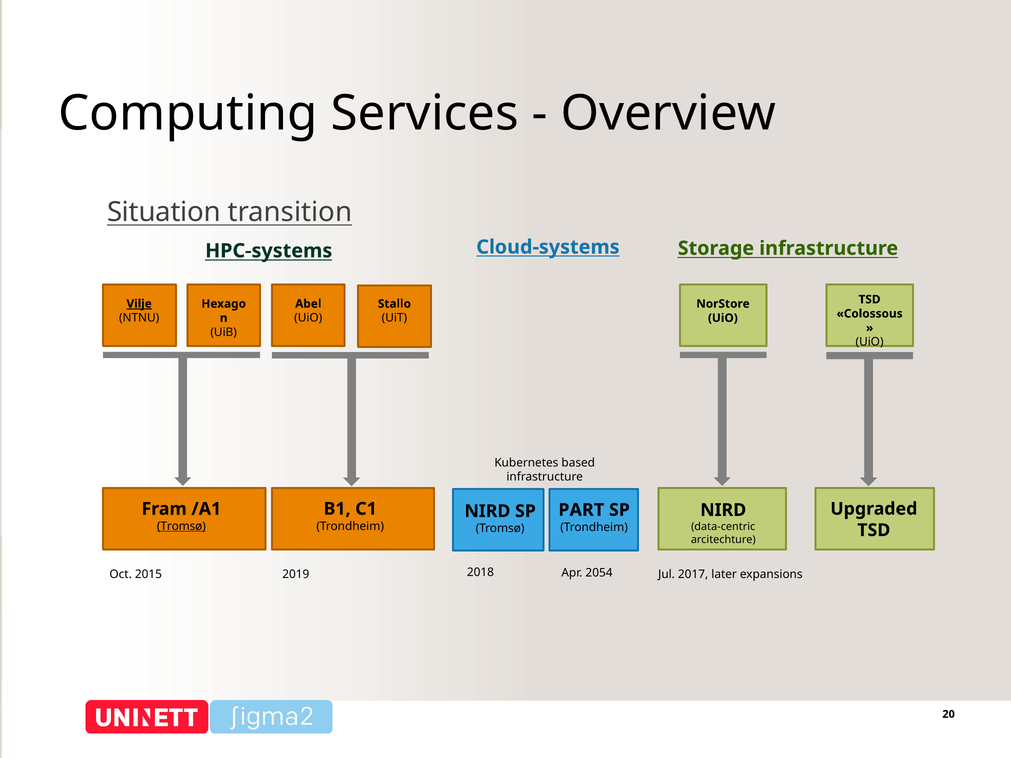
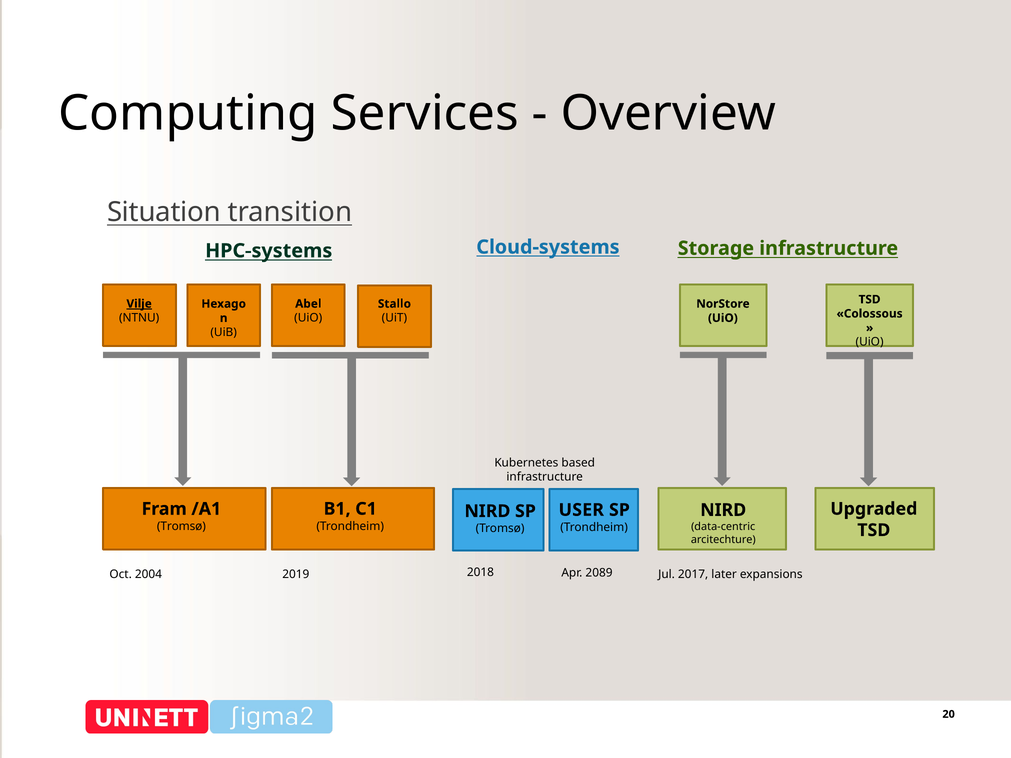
PART: PART -> USER
Tromsø at (181, 526) underline: present -> none
2054: 2054 -> 2089
2015: 2015 -> 2004
